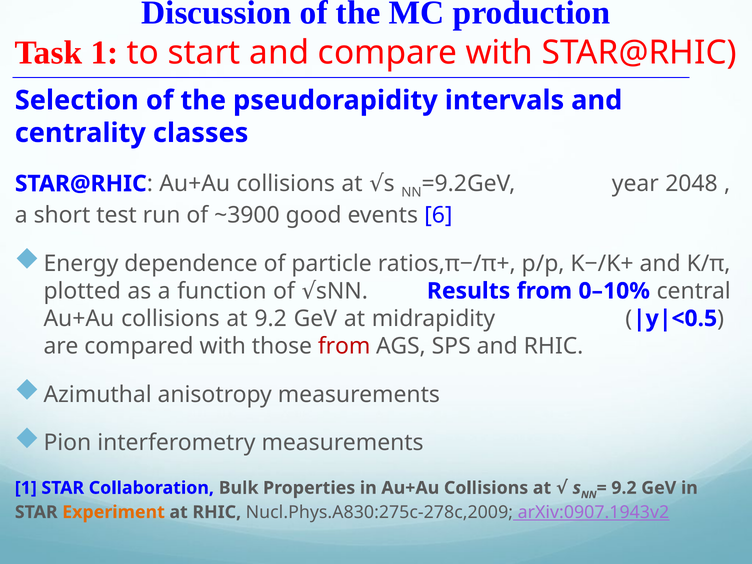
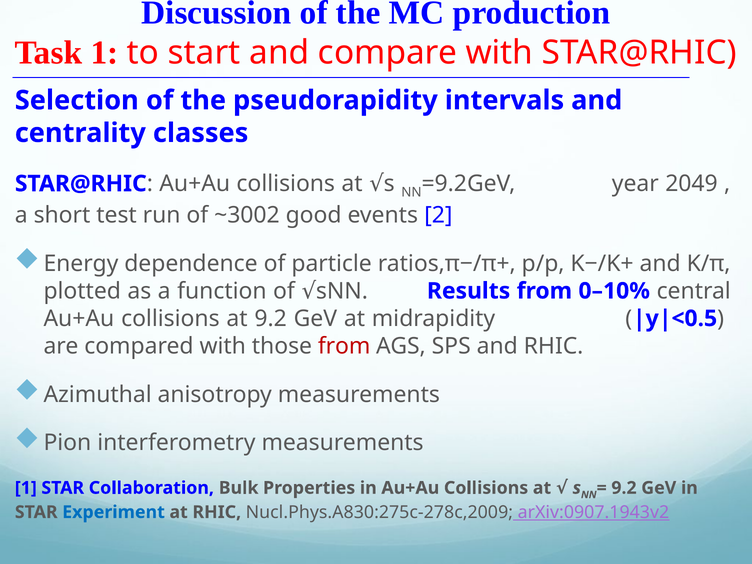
2048: 2048 -> 2049
~3900: ~3900 -> ~3002
6: 6 -> 2
Experiment colour: orange -> blue
